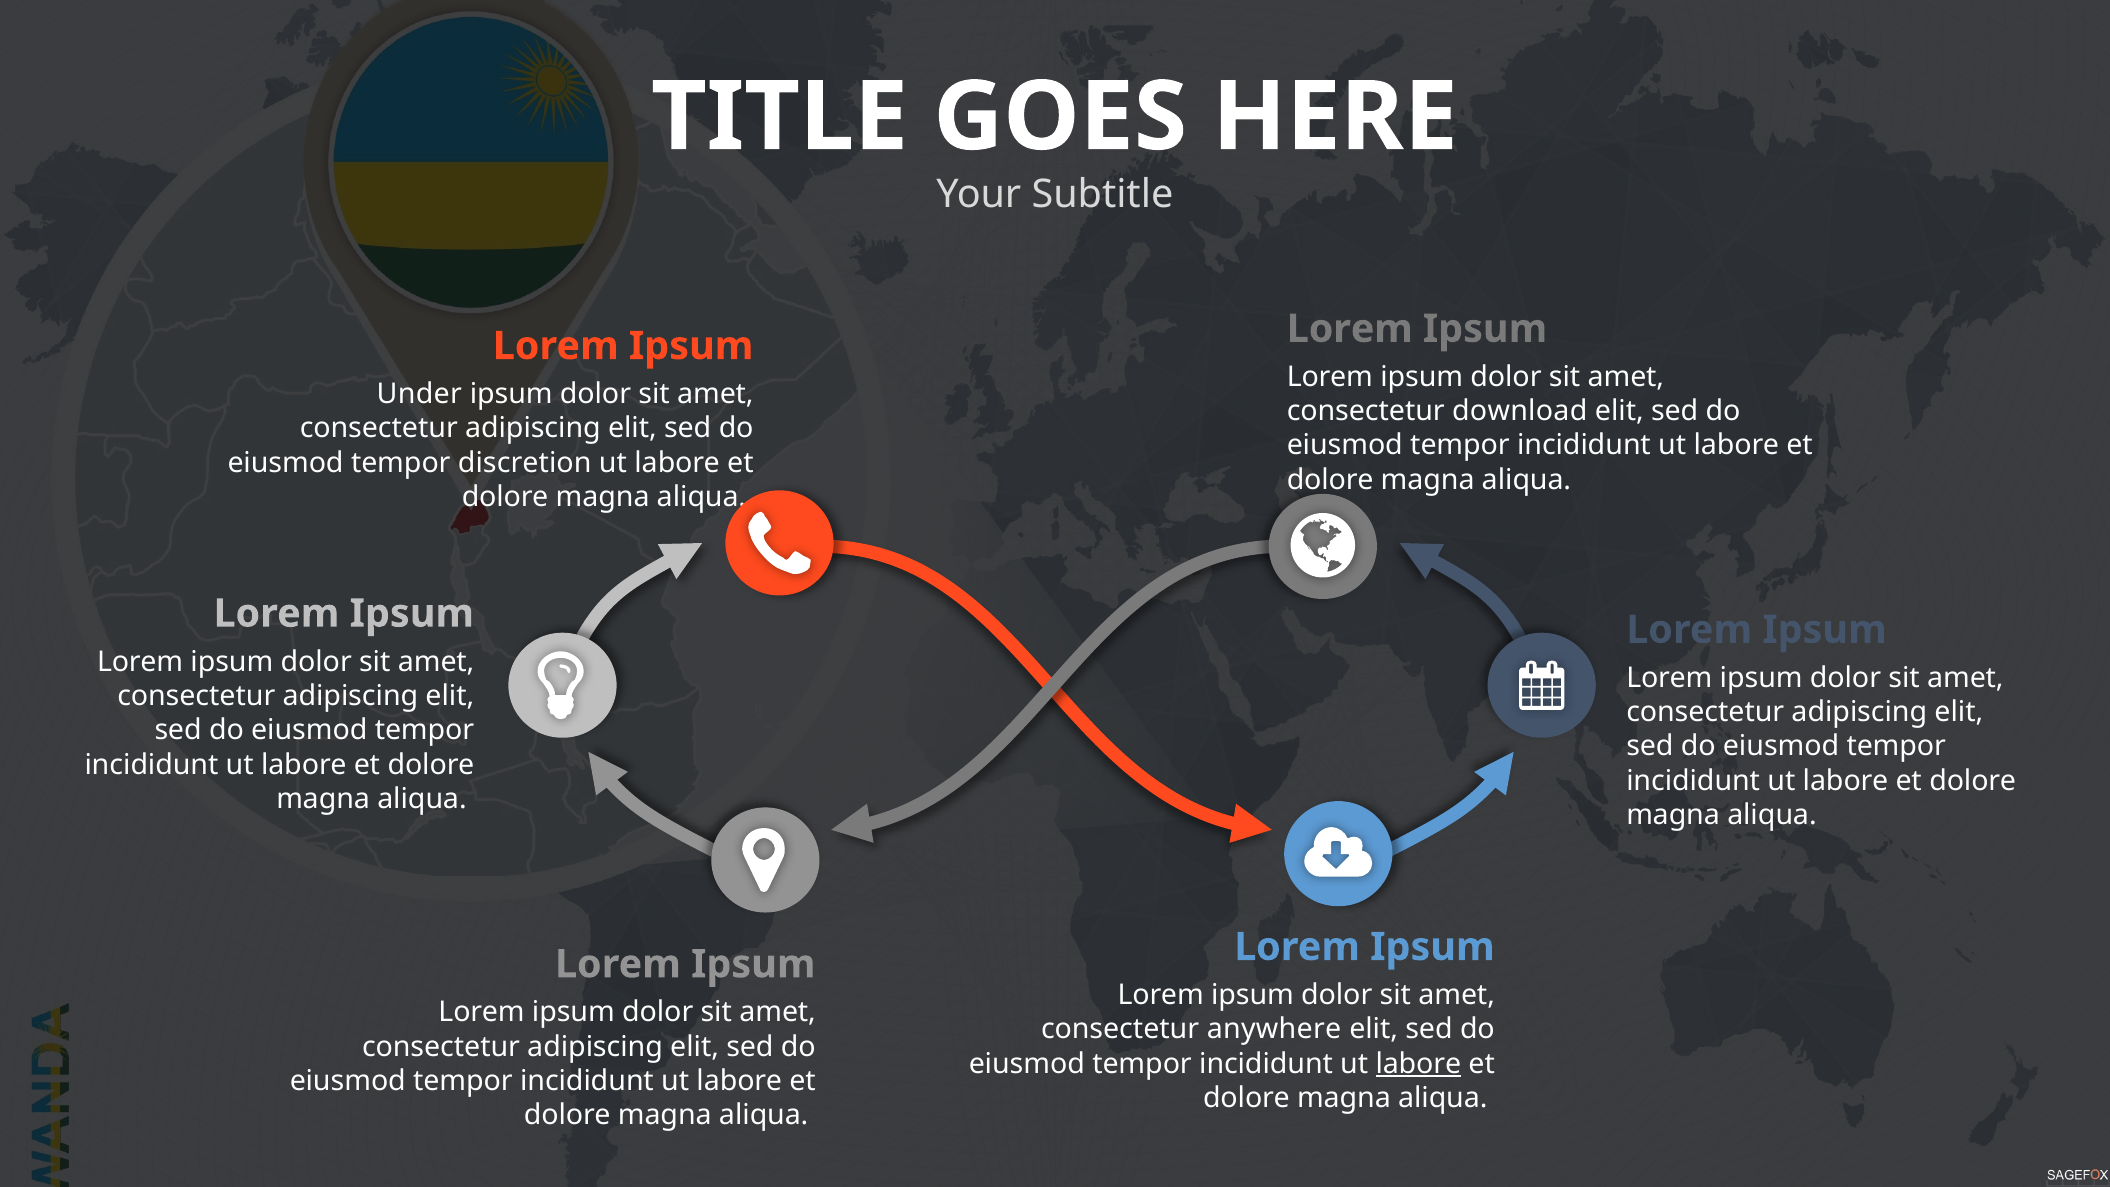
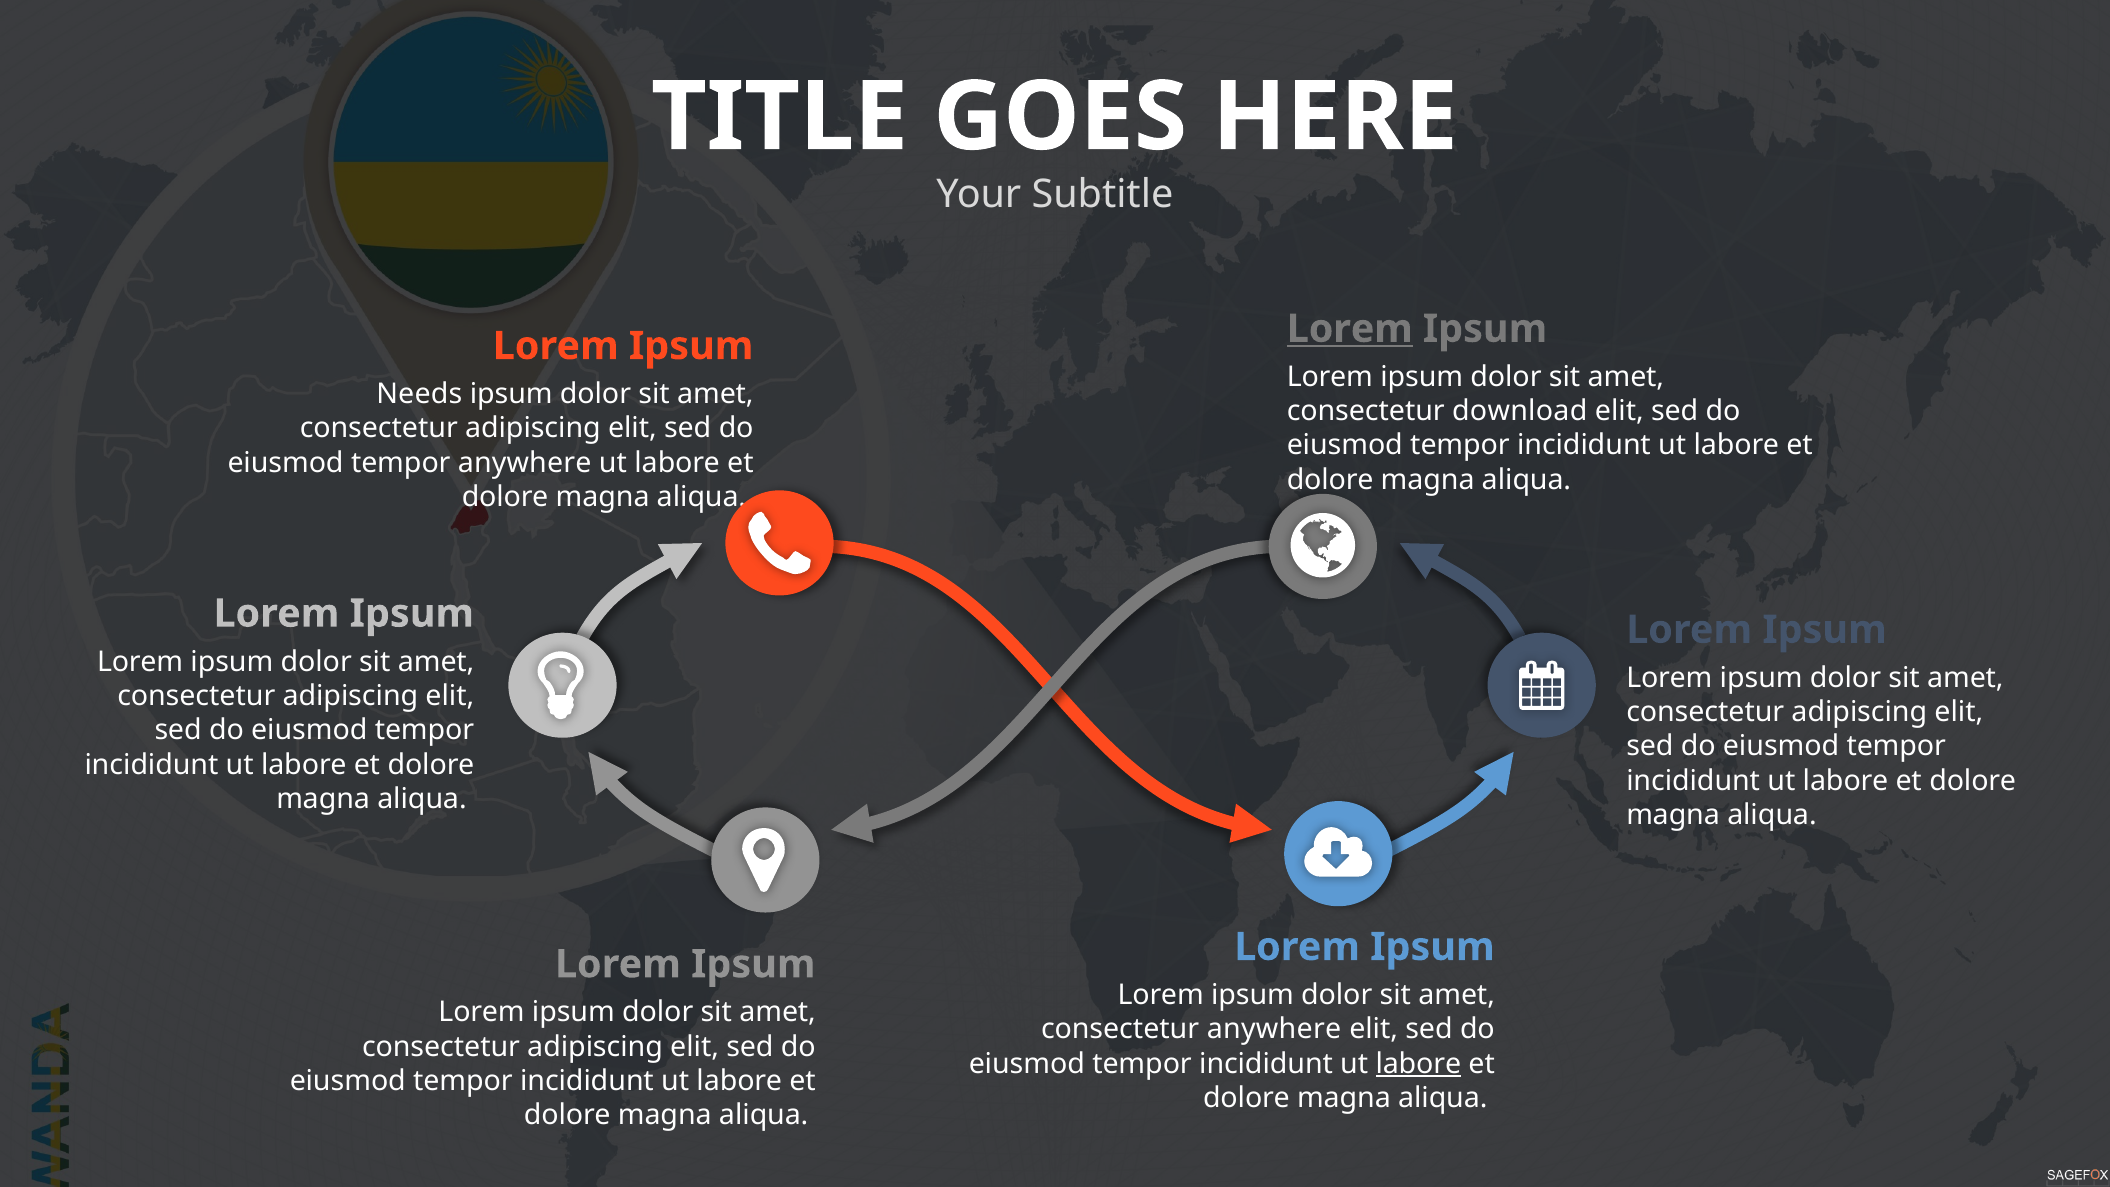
Lorem at (1350, 329) underline: none -> present
Under: Under -> Needs
tempor discretion: discretion -> anywhere
